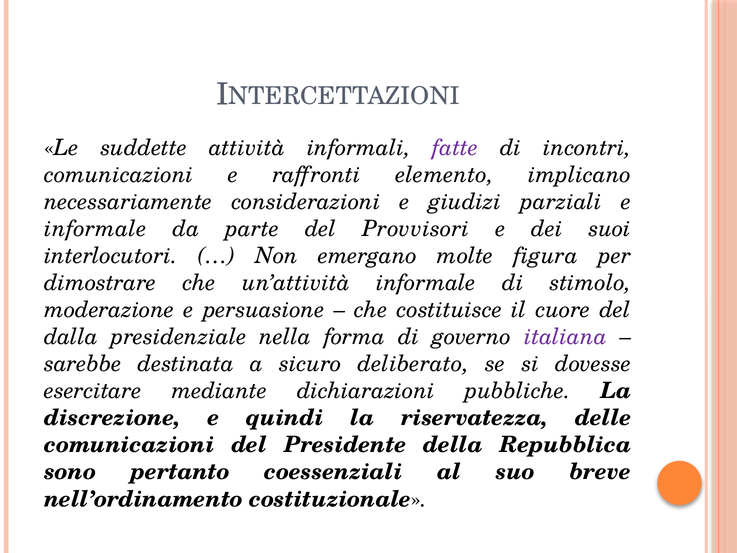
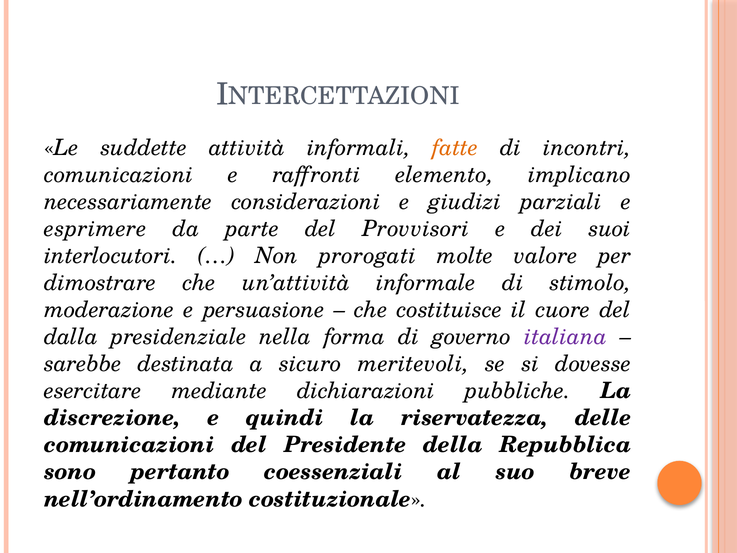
fatte colour: purple -> orange
informale at (95, 229): informale -> esprimere
emergano: emergano -> prorogati
figura: figura -> valore
deliberato: deliberato -> meritevoli
